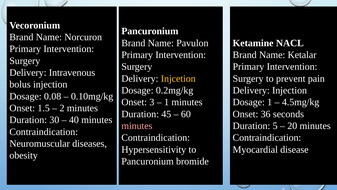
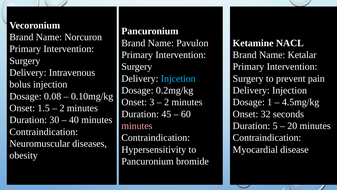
Injcetion colour: yellow -> light blue
1 at (167, 102): 1 -> 2
36: 36 -> 32
